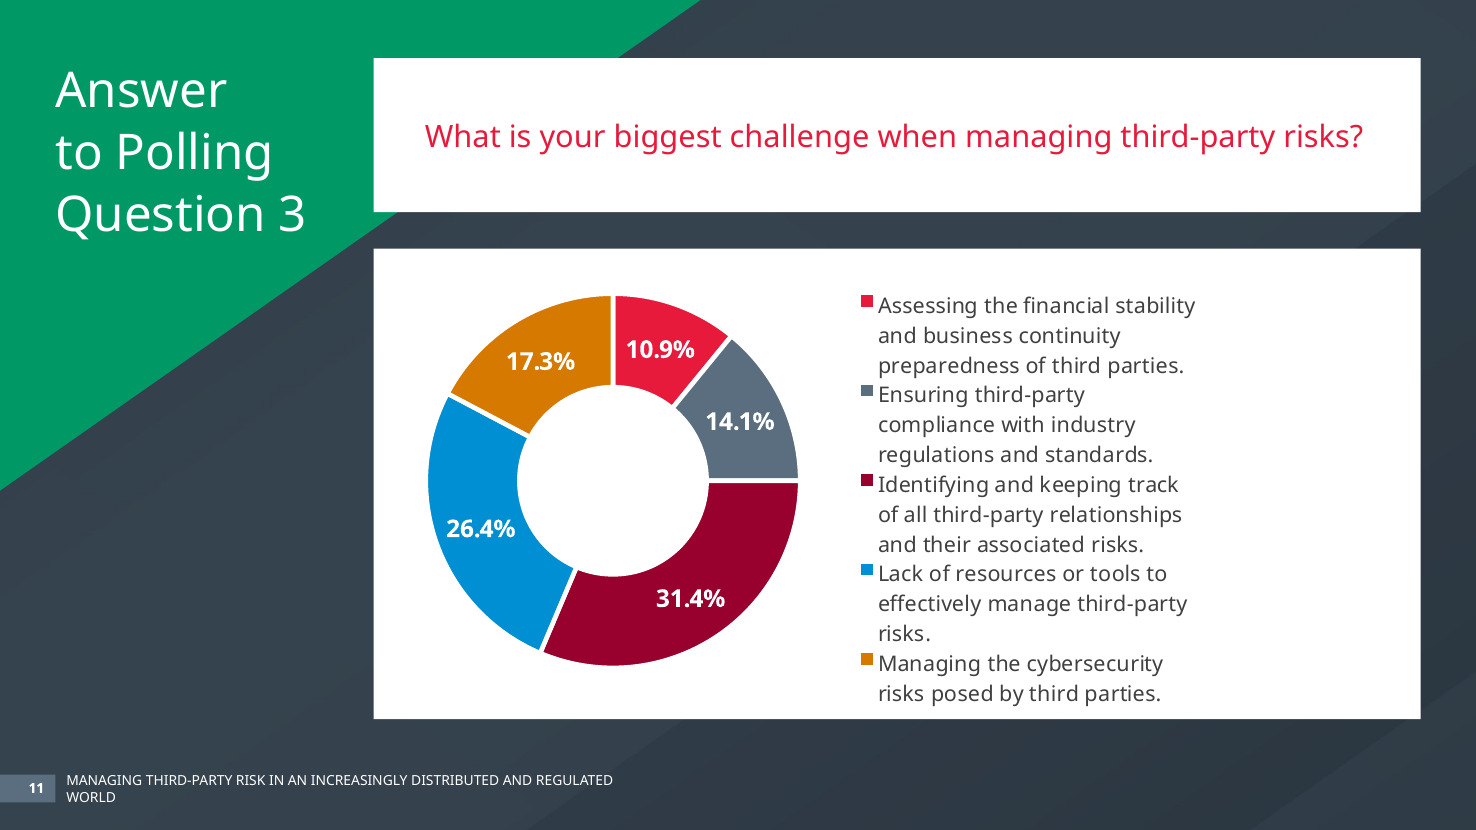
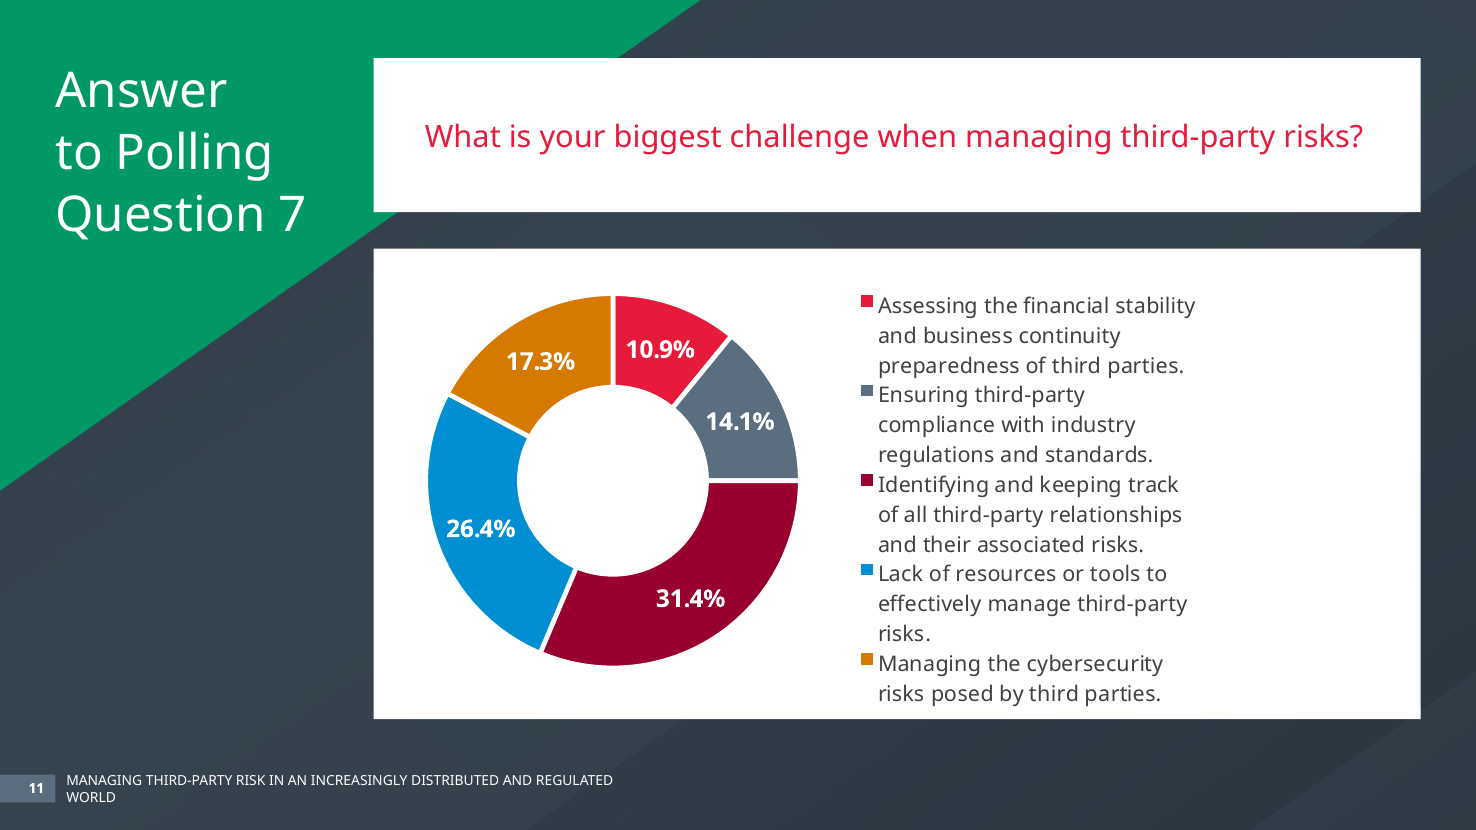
3: 3 -> 7
